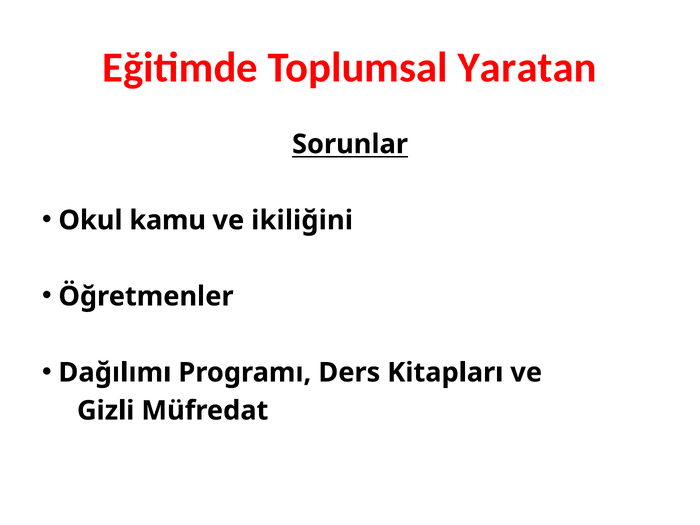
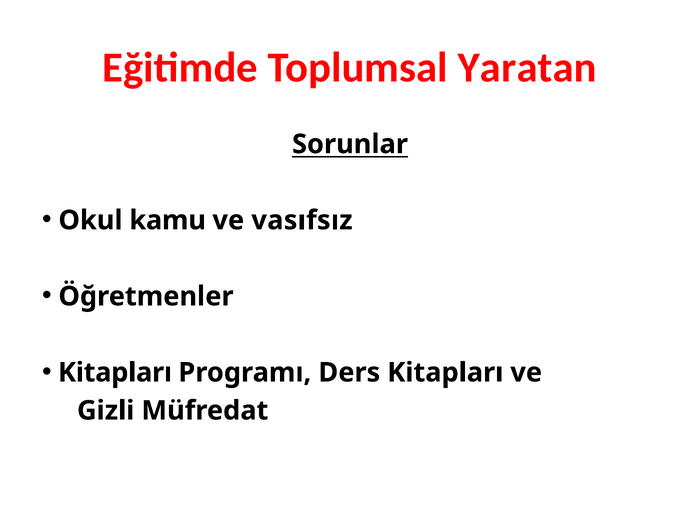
ikiliğini: ikiliğini -> vasıfsız
Dağılımı at (115, 373): Dağılımı -> Kitapları
